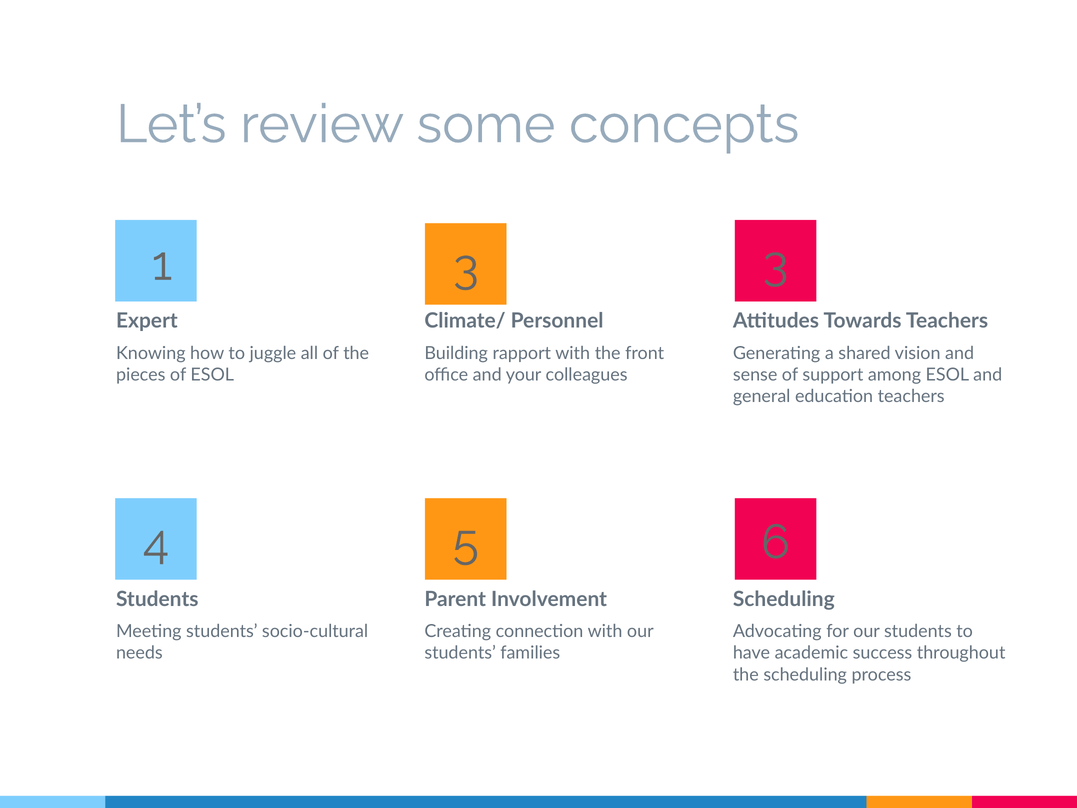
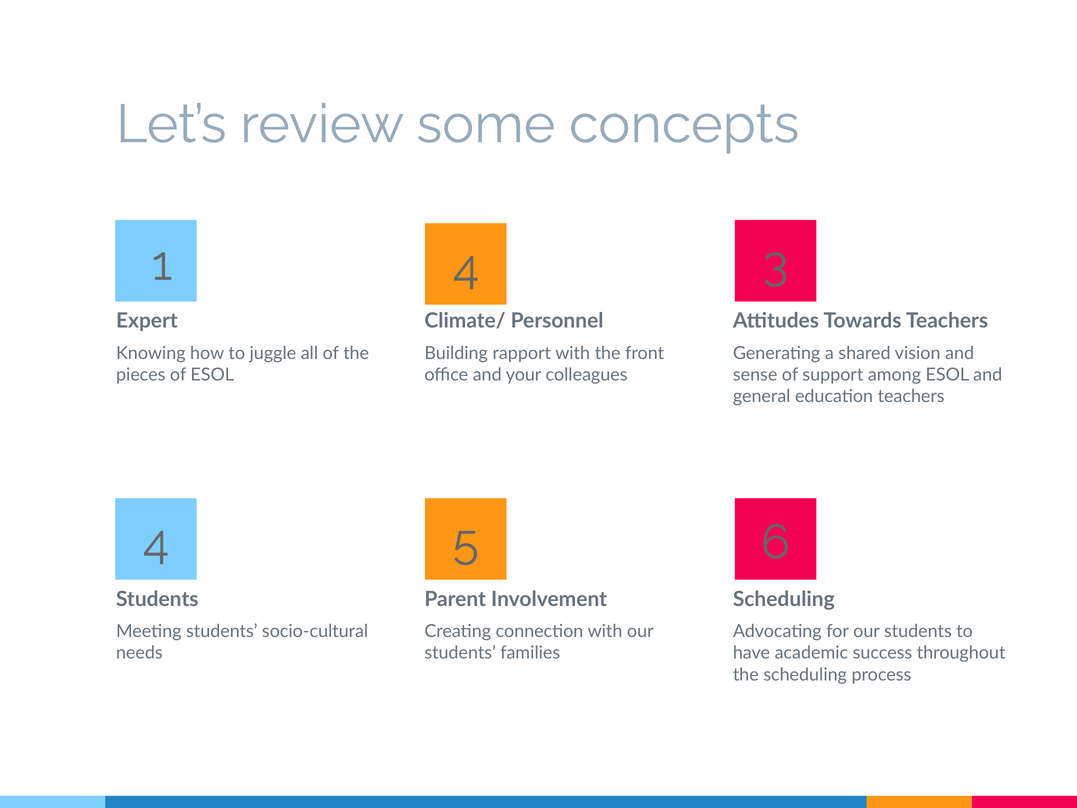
1 3: 3 -> 4
